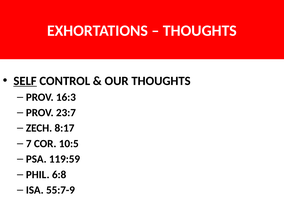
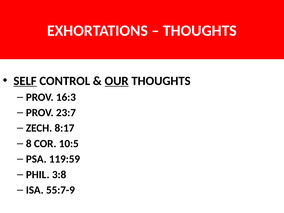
OUR underline: none -> present
7: 7 -> 8
6:8: 6:8 -> 3:8
